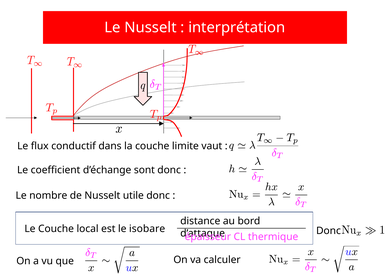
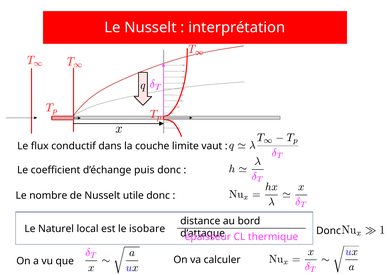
sont: sont -> puis
Le Couche: Couche -> Naturel
